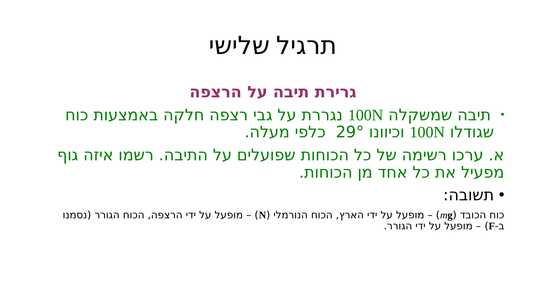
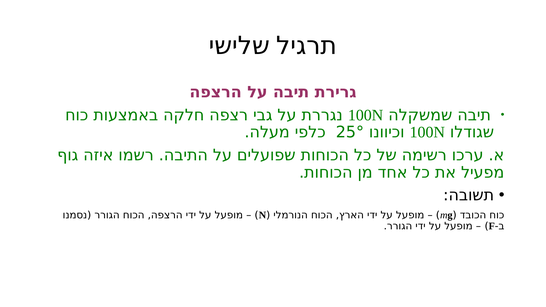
29°: 29° -> 25°
